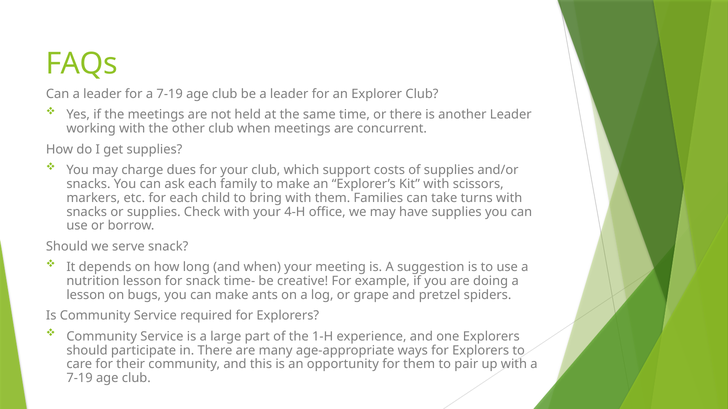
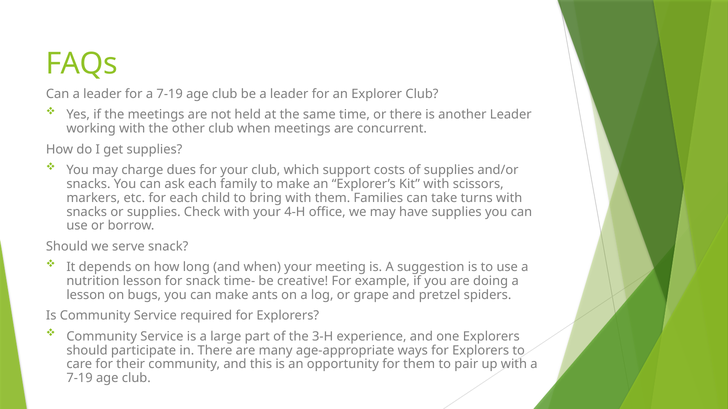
1-H: 1-H -> 3-H
